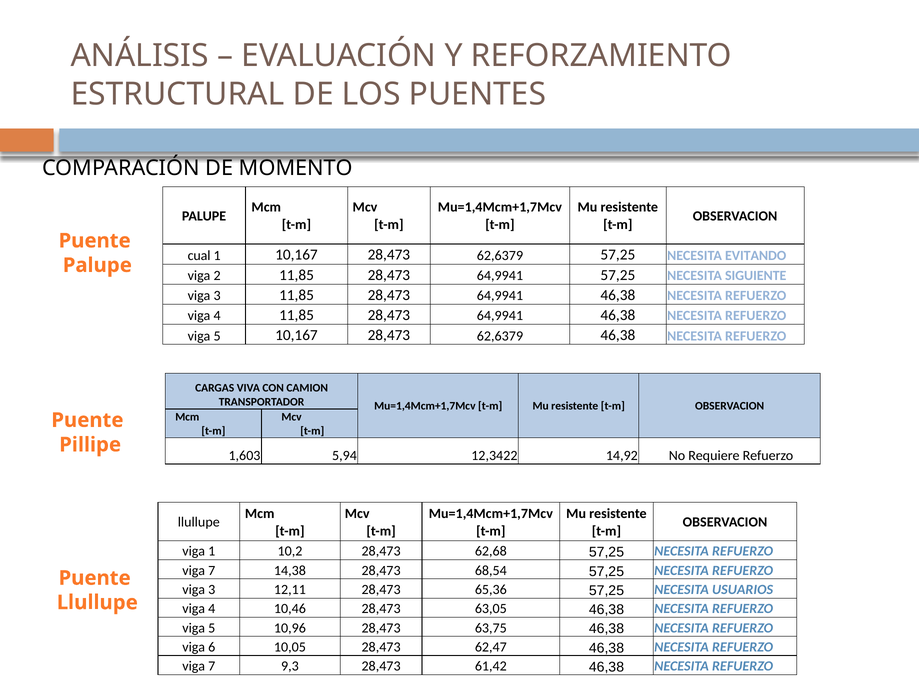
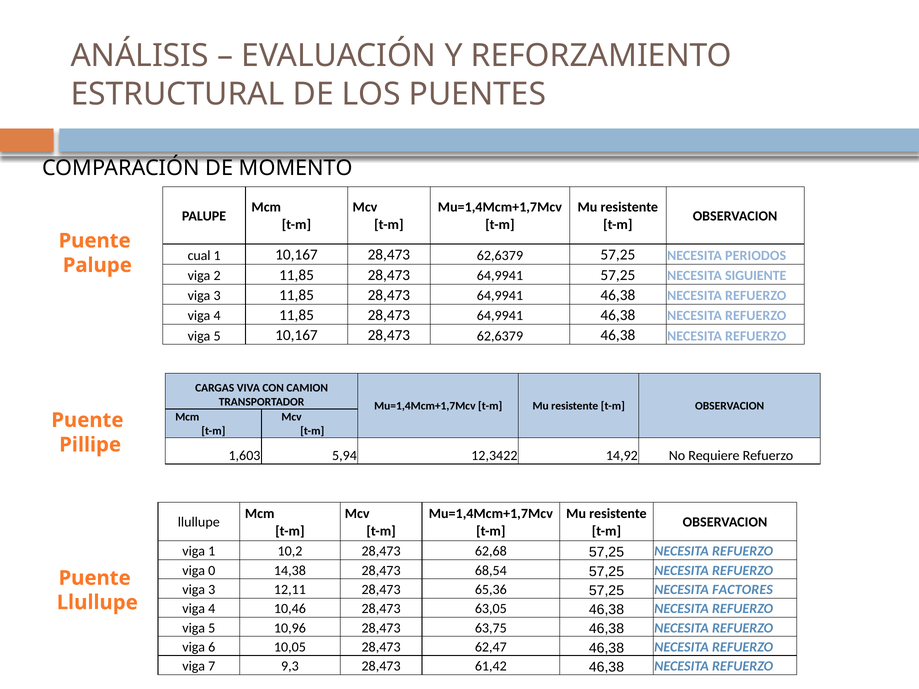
EVITANDO: EVITANDO -> PERIODOS
7 at (212, 571): 7 -> 0
USUARIOS: USUARIOS -> FACTORES
